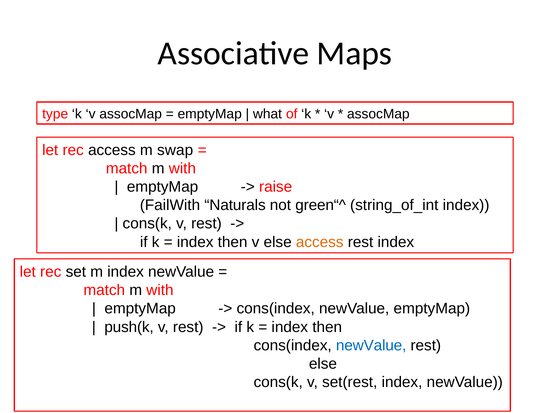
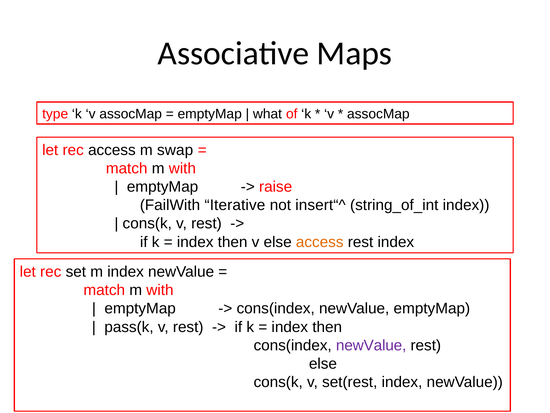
Naturals: Naturals -> Iterative
green“^: green“^ -> insert“^
push(k: push(k -> pass(k
newValue at (371, 345) colour: blue -> purple
